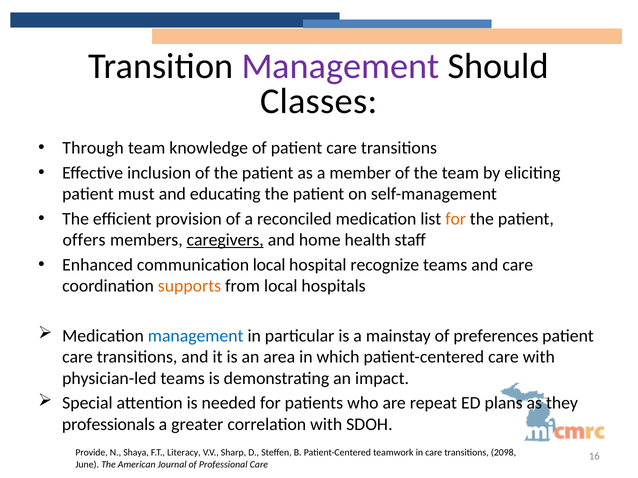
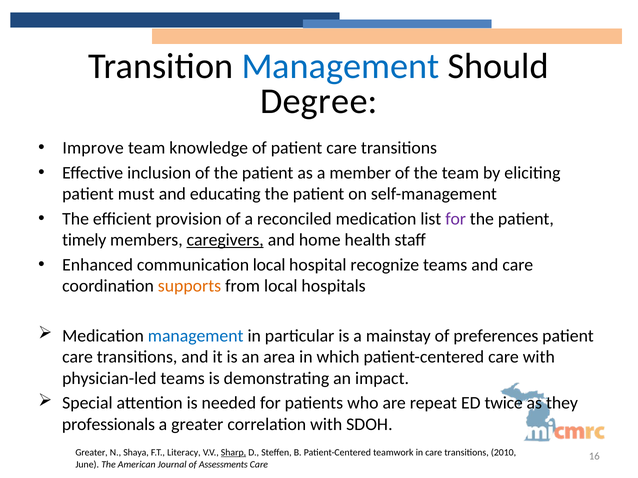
Management at (340, 66) colour: purple -> blue
Classes: Classes -> Degree
Through: Through -> Improve
for at (456, 219) colour: orange -> purple
offers: offers -> timely
plans: plans -> twice
Provide at (92, 453): Provide -> Greater
Sharp underline: none -> present
2098: 2098 -> 2010
Professional: Professional -> Assessments
